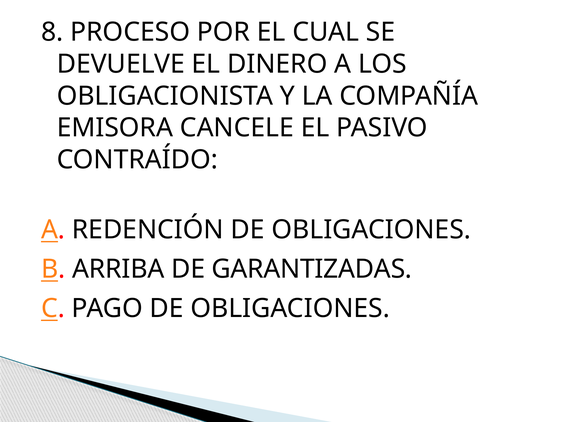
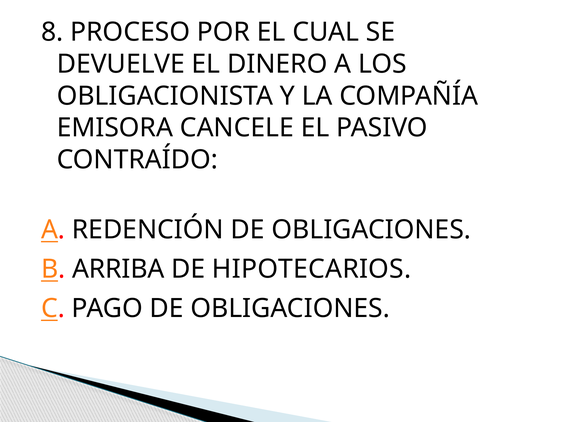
GARANTIZADAS: GARANTIZADAS -> HIPOTECARIOS
